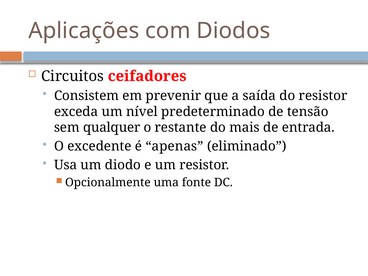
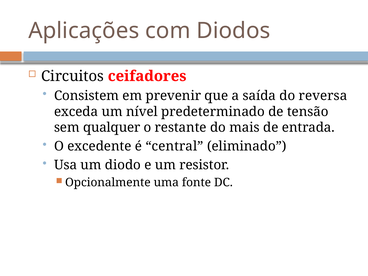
do resistor: resistor -> reversa
apenas: apenas -> central
